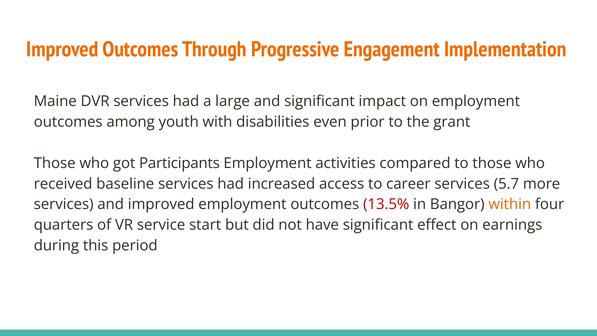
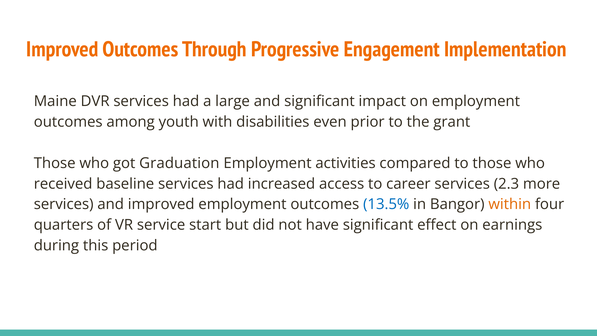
Participants: Participants -> Graduation
5.7: 5.7 -> 2.3
13.5% colour: red -> blue
